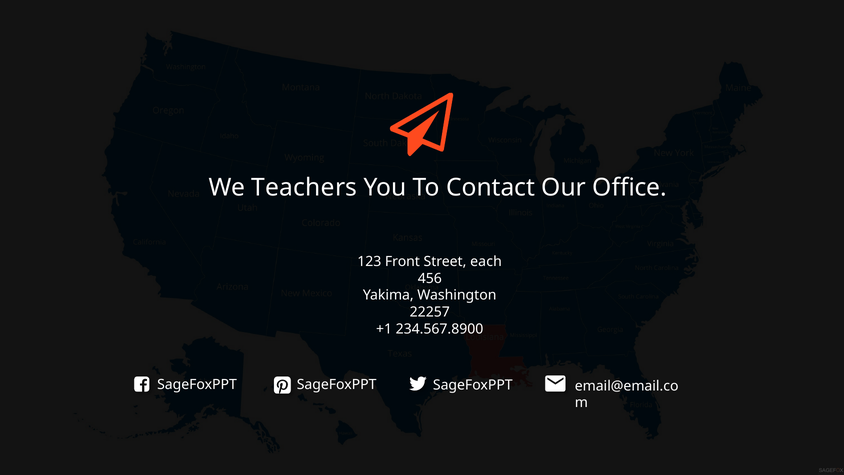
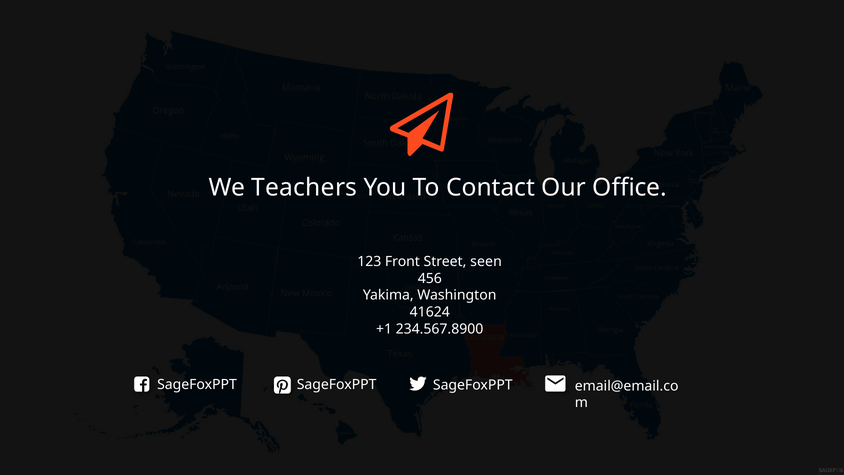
each: each -> seen
22257: 22257 -> 41624
